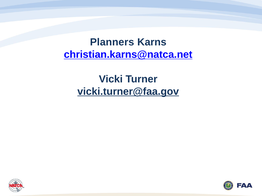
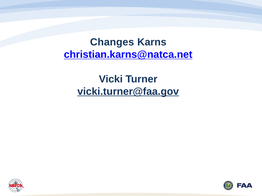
Planners: Planners -> Changes
